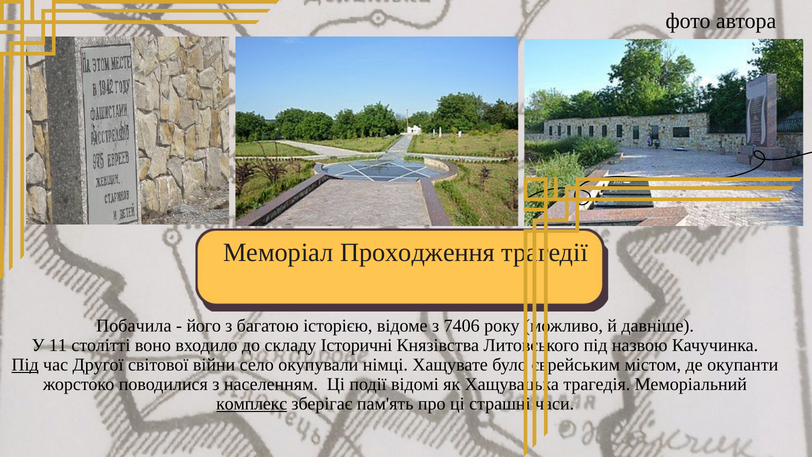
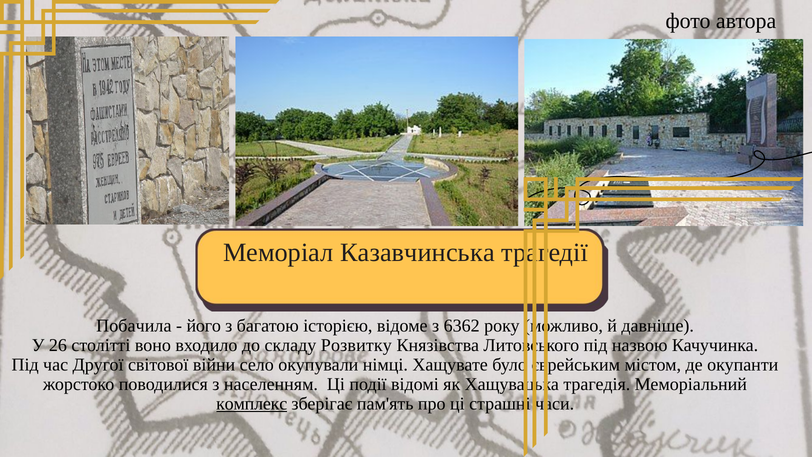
Проходження: Проходження -> Казавчинська
7406: 7406 -> 6362
11: 11 -> 26
Історичні: Історичні -> Розвитку
Під at (25, 365) underline: present -> none
